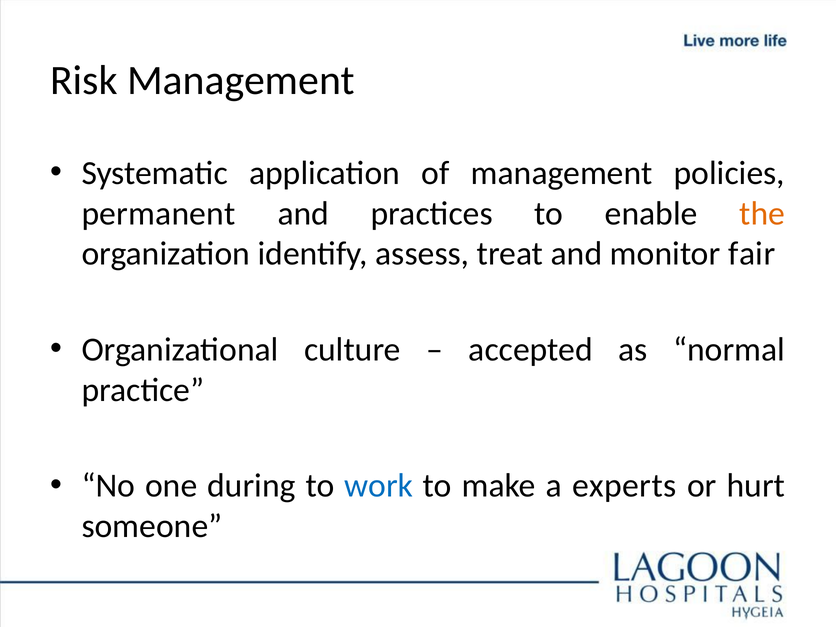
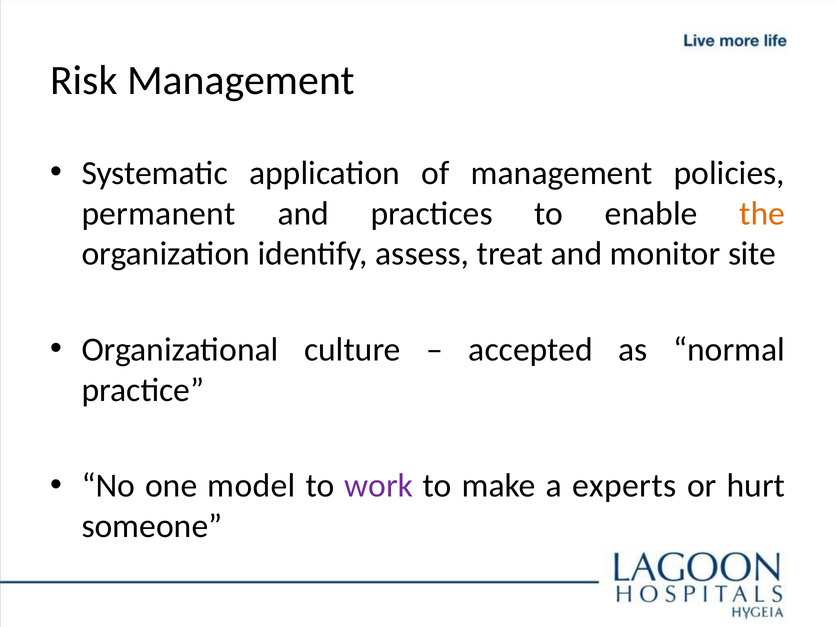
fair: fair -> site
during: during -> model
work colour: blue -> purple
